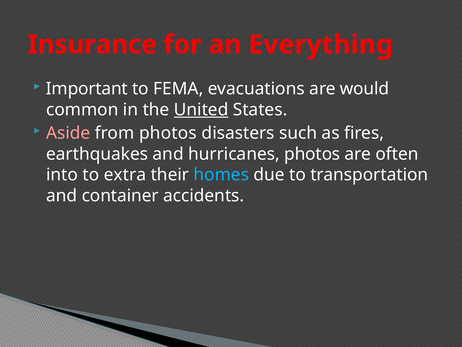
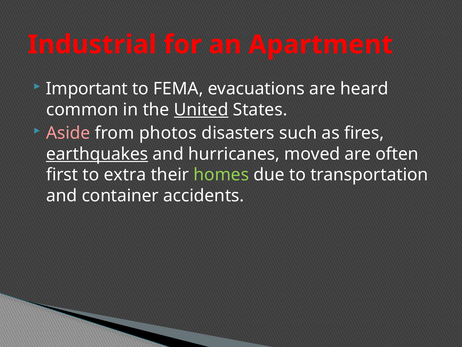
Insurance: Insurance -> Industrial
Everything: Everything -> Apartment
would: would -> heard
earthquakes underline: none -> present
hurricanes photos: photos -> moved
into: into -> first
homes colour: light blue -> light green
